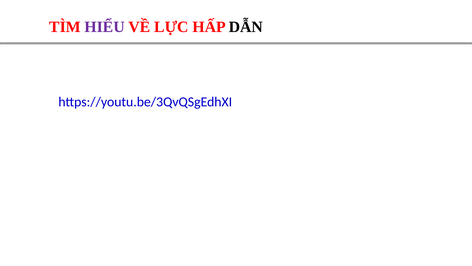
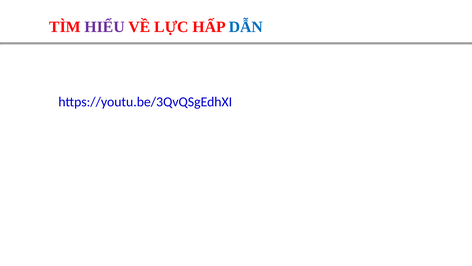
DẪN colour: black -> blue
